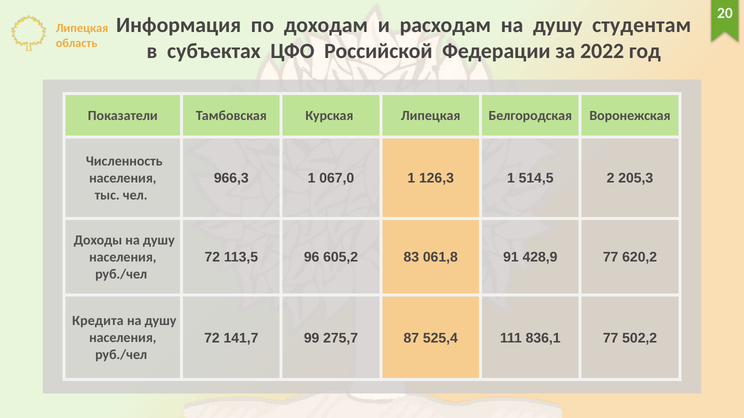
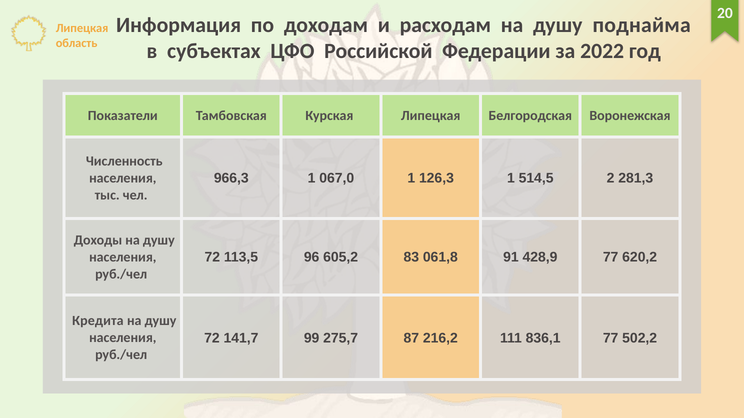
студентам: студентам -> поднайма
205,3: 205,3 -> 281,3
525,4: 525,4 -> 216,2
